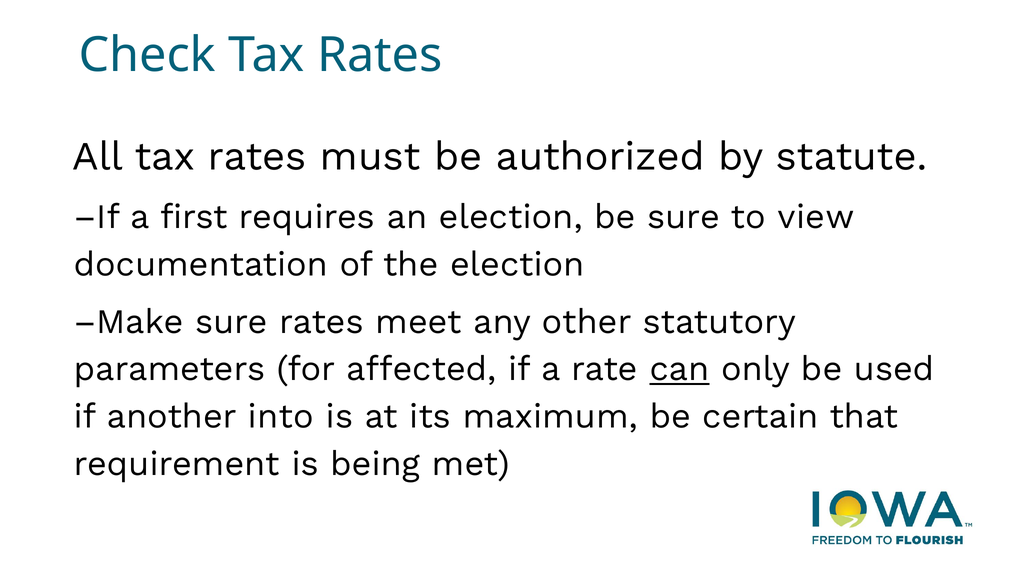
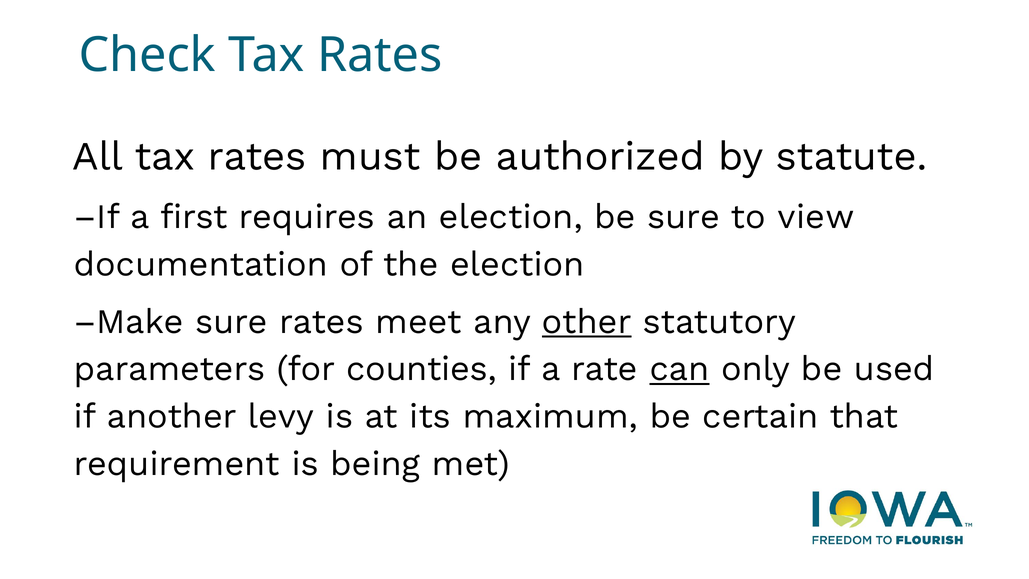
other underline: none -> present
affected: affected -> counties
into: into -> levy
